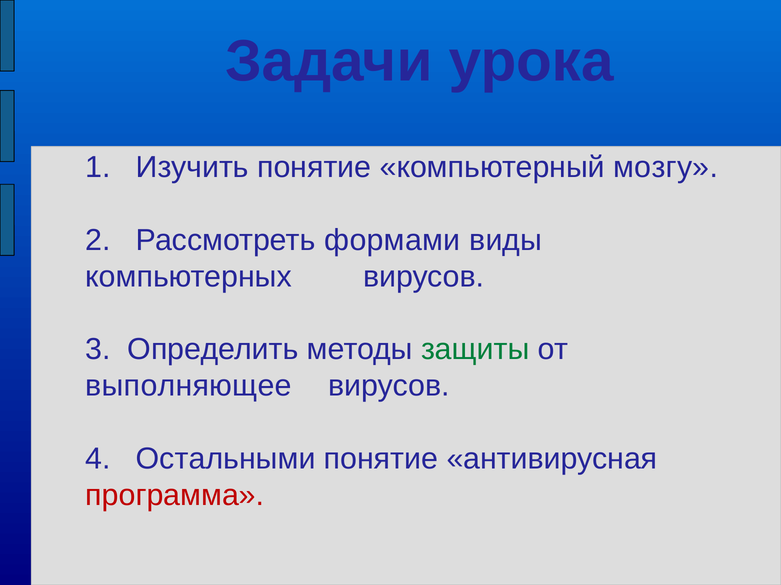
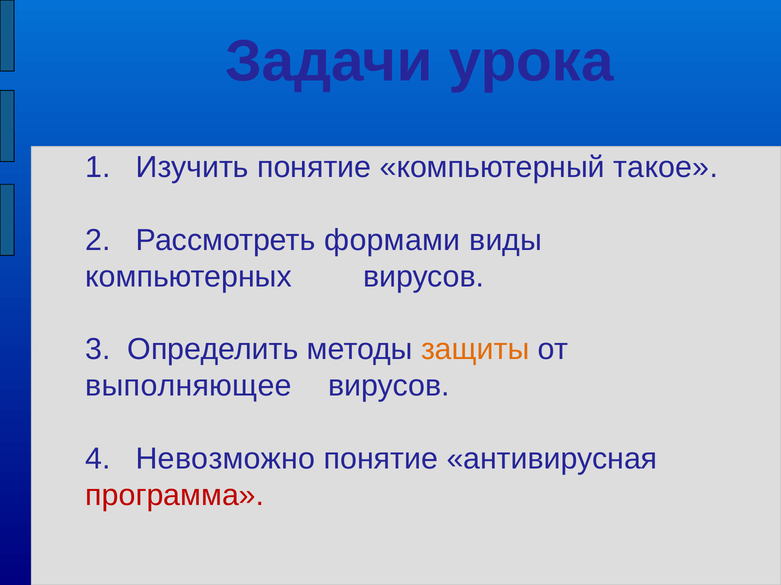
мозгу: мозгу -> такое
защиты colour: green -> orange
Остальными: Остальными -> Невозможно
